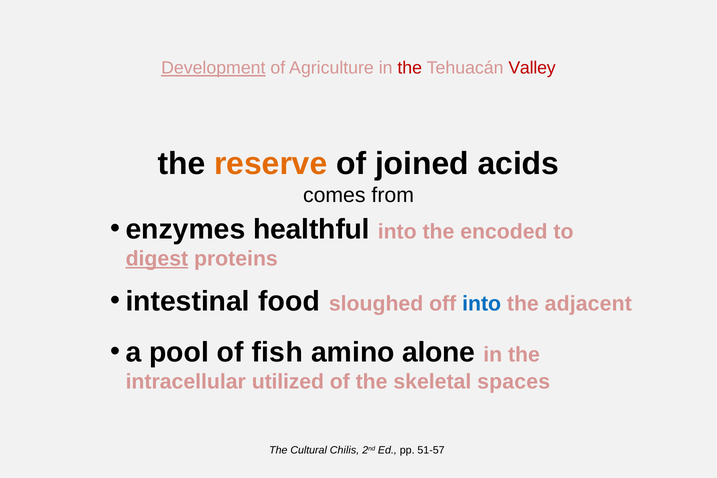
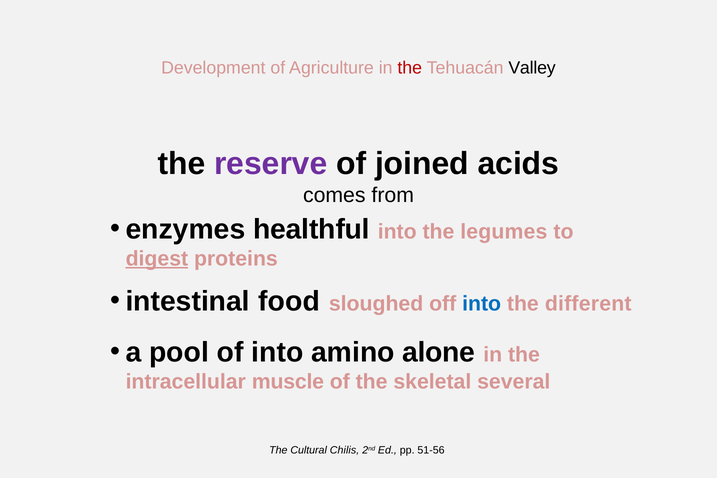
Development underline: present -> none
Valley colour: red -> black
reserve colour: orange -> purple
encoded: encoded -> legumes
adjacent: adjacent -> different
of fish: fish -> into
utilized: utilized -> muscle
spaces: spaces -> several
51-57: 51-57 -> 51-56
